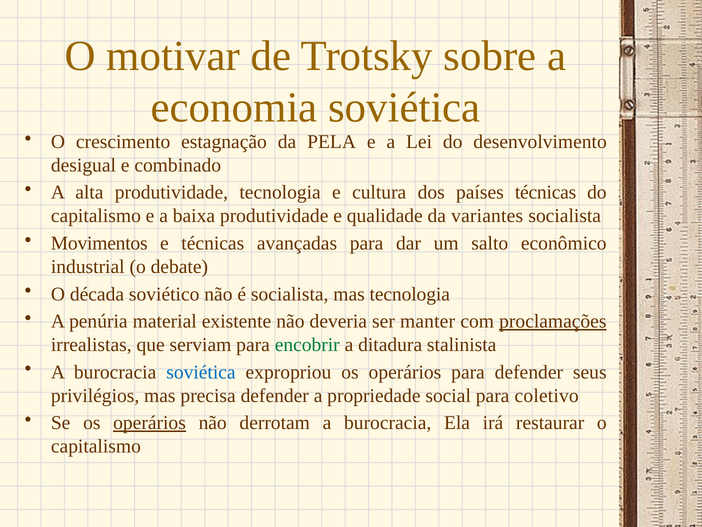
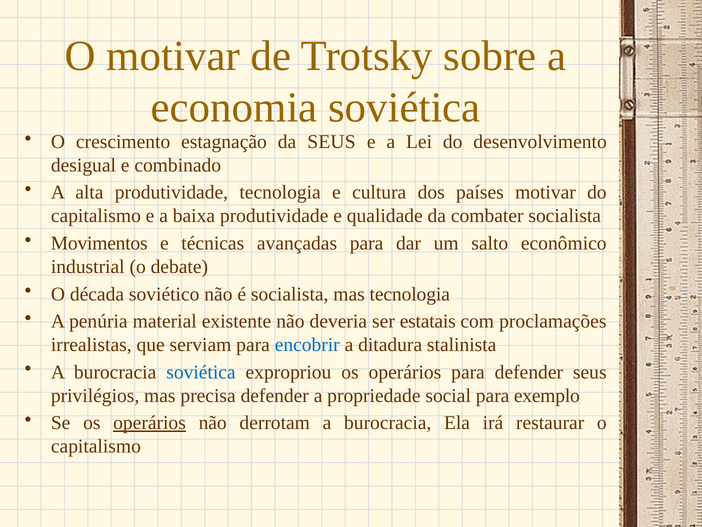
da PELA: PELA -> SEUS
países técnicas: técnicas -> motivar
variantes: variantes -> combater
manter: manter -> estatais
proclamações underline: present -> none
encobrir colour: green -> blue
coletivo: coletivo -> exemplo
